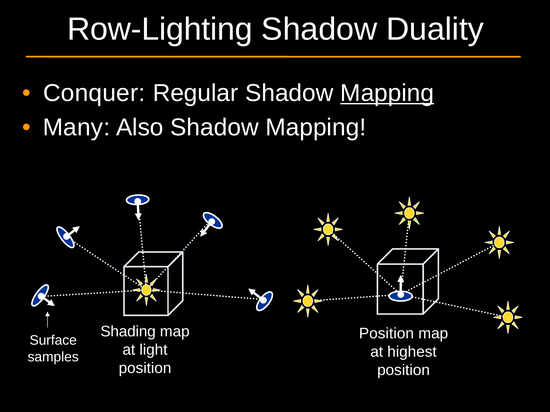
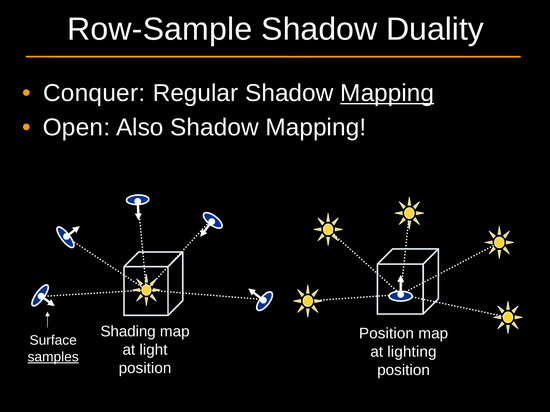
Row-Lighting: Row-Lighting -> Row-Sample
Many: Many -> Open
highest: highest -> lighting
samples underline: none -> present
